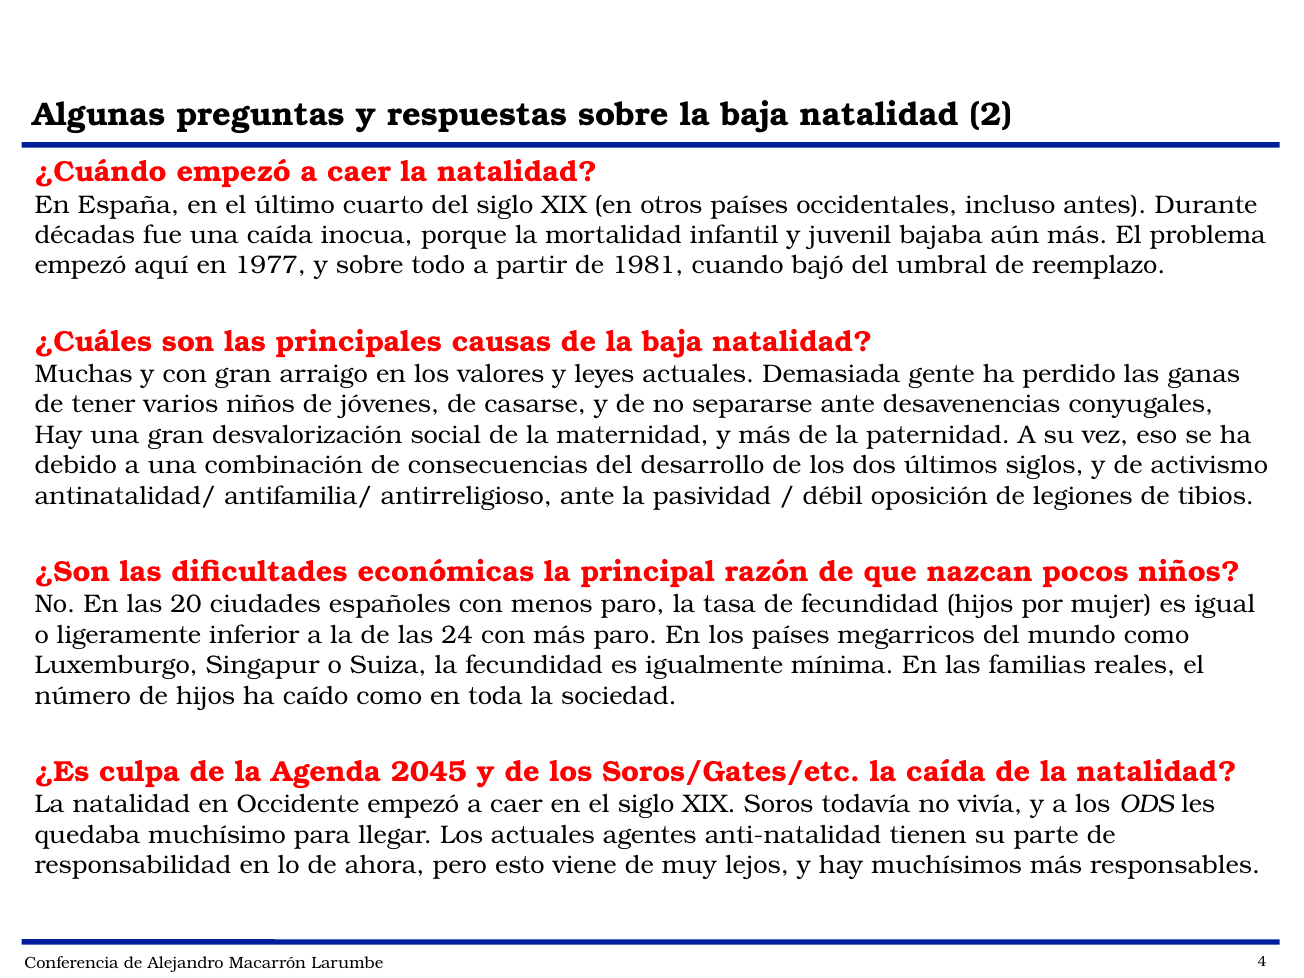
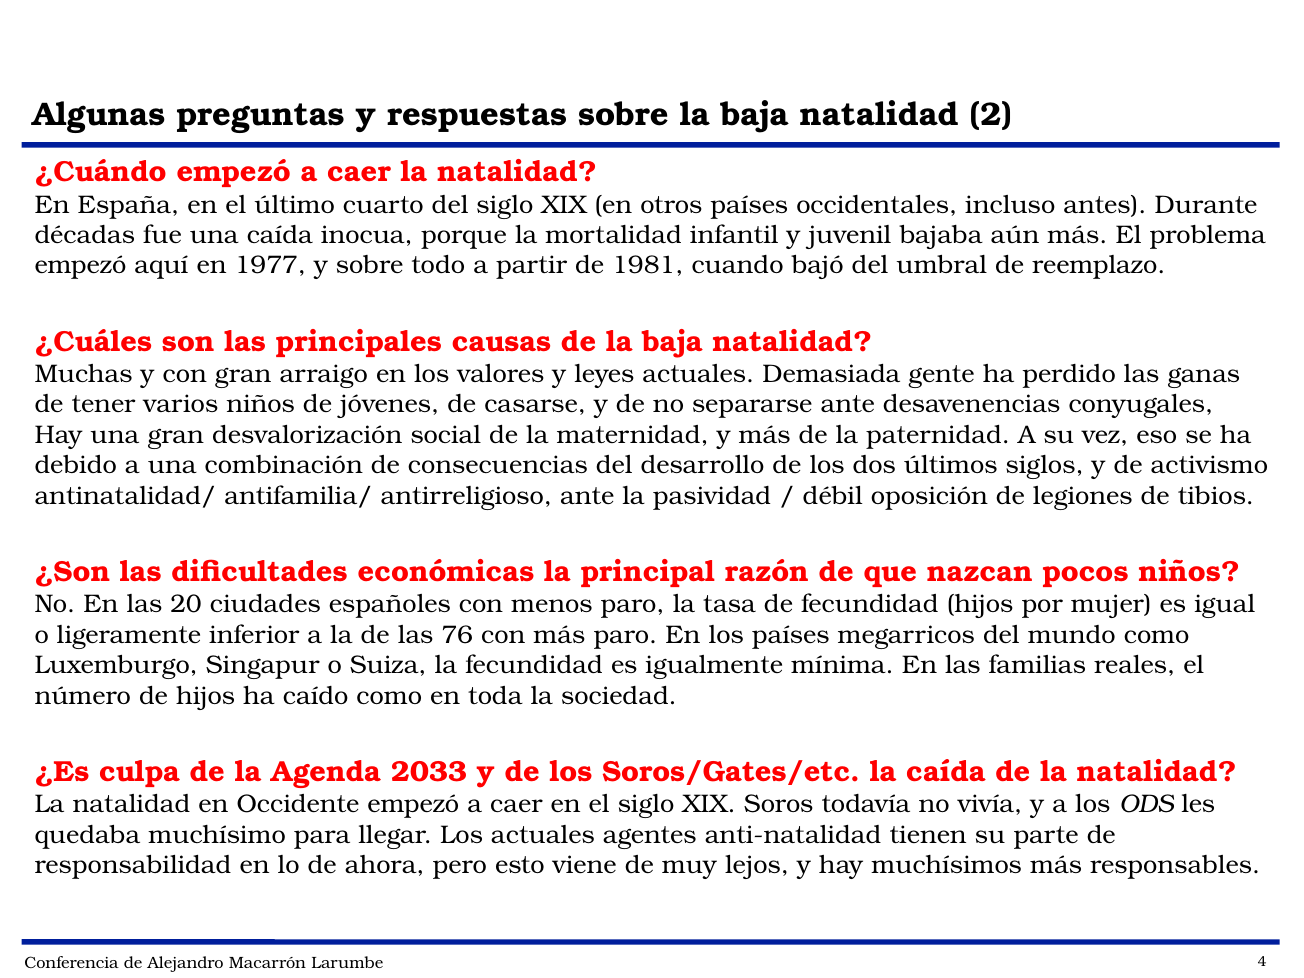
24: 24 -> 76
2045: 2045 -> 2033
